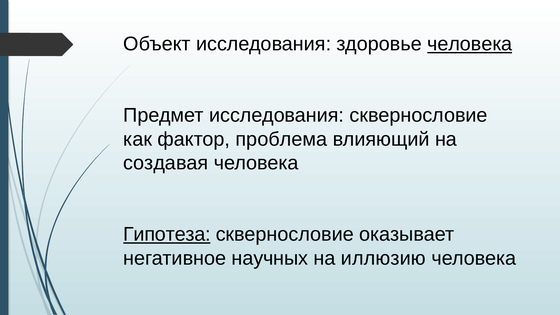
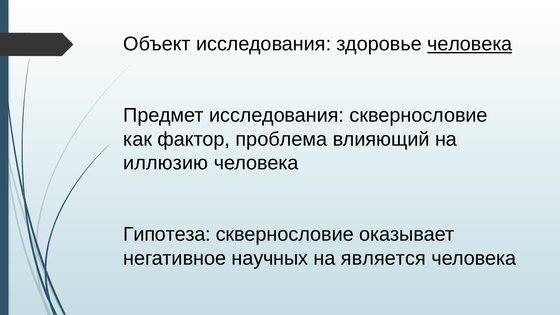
создавая: создавая -> иллюзию
Гипотеза underline: present -> none
иллюзию: иллюзию -> является
